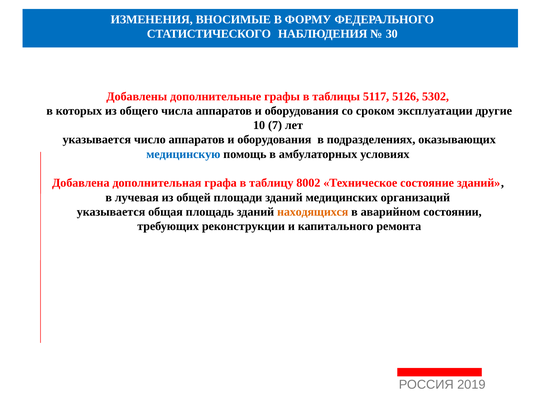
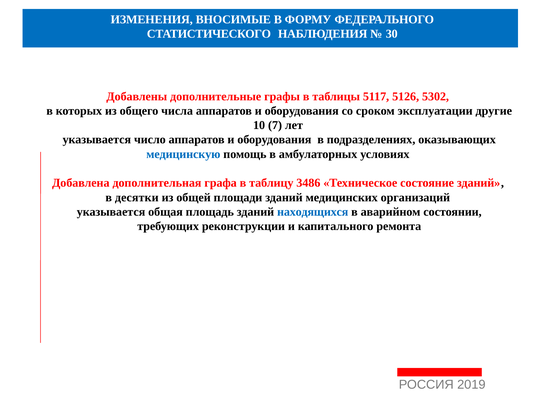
8002: 8002 -> 3486
лучевая: лучевая -> десятки
находящихся colour: orange -> blue
